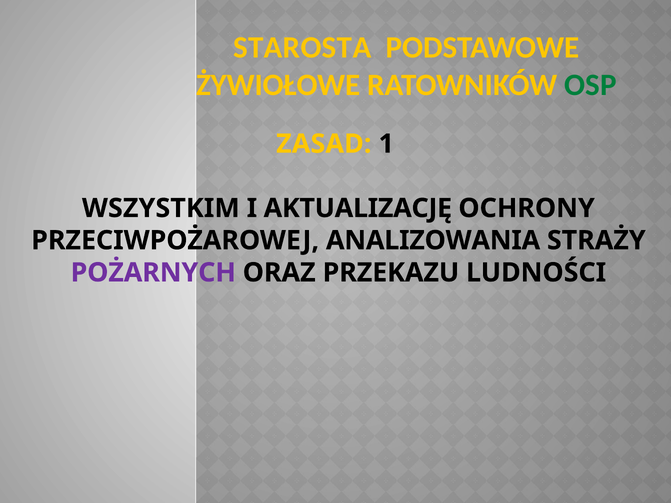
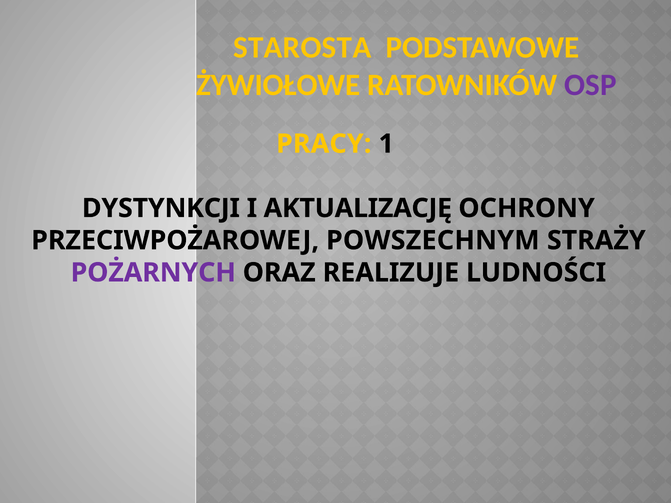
OSP colour: green -> purple
ZASAD: ZASAD -> PRACY
WSZYSTKIM: WSZYSTKIM -> DYSTYNKCJI
ANALIZOWANIA: ANALIZOWANIA -> POWSZECHNYM
PRZEKAZU: PRZEKAZU -> REALIZUJE
